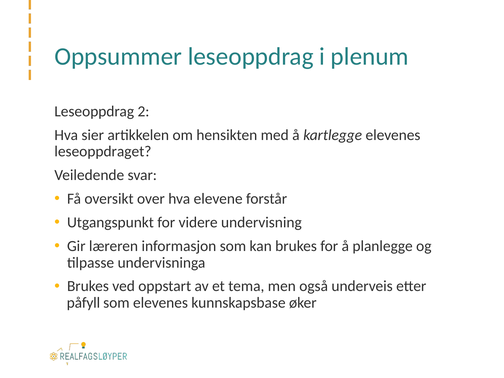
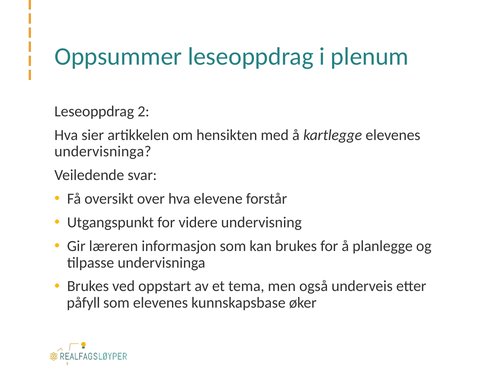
leseoppdraget at (103, 152): leseoppdraget -> undervisninga
